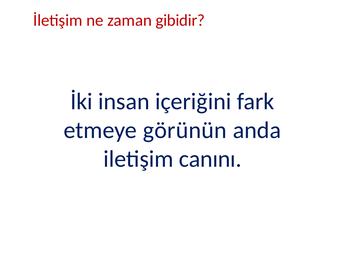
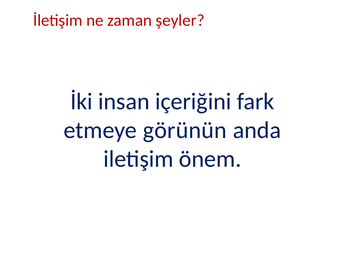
gibidir: gibidir -> şeyler
canını: canını -> önem
